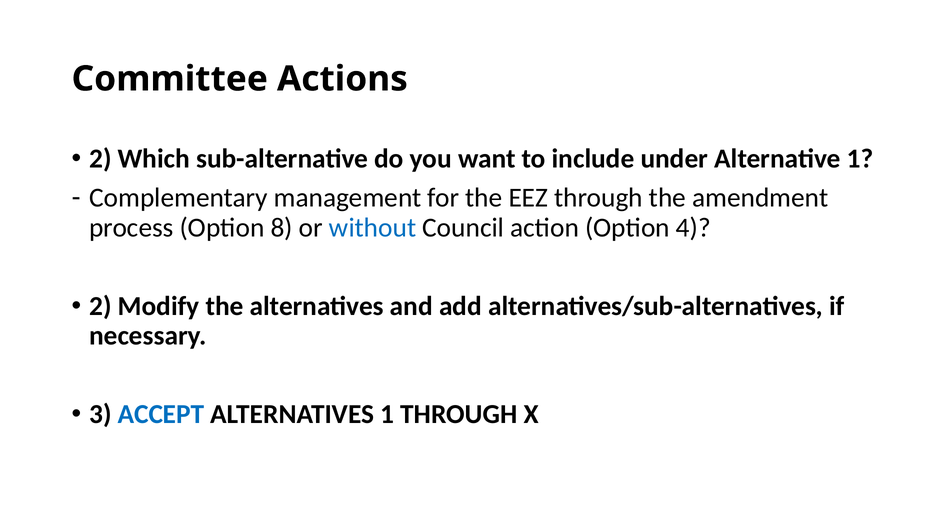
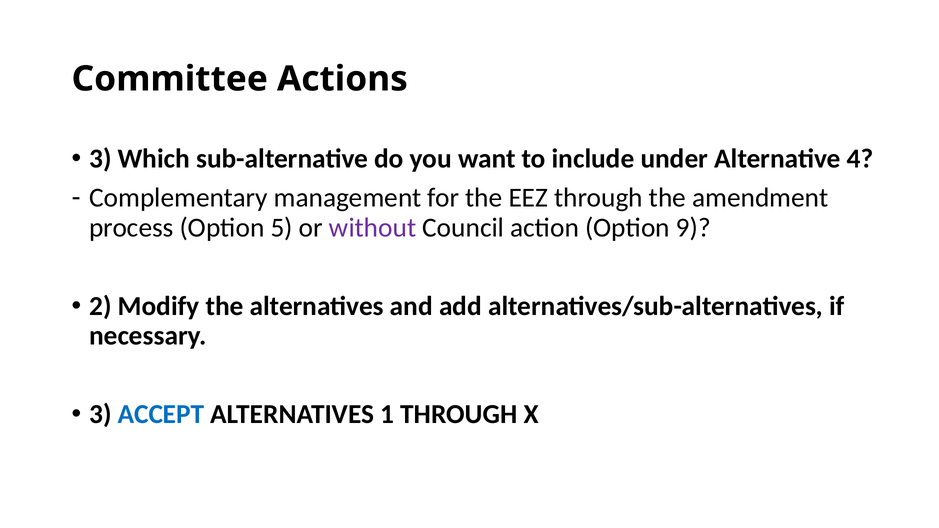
2 at (100, 159): 2 -> 3
Alternative 1: 1 -> 4
8: 8 -> 5
without colour: blue -> purple
4: 4 -> 9
